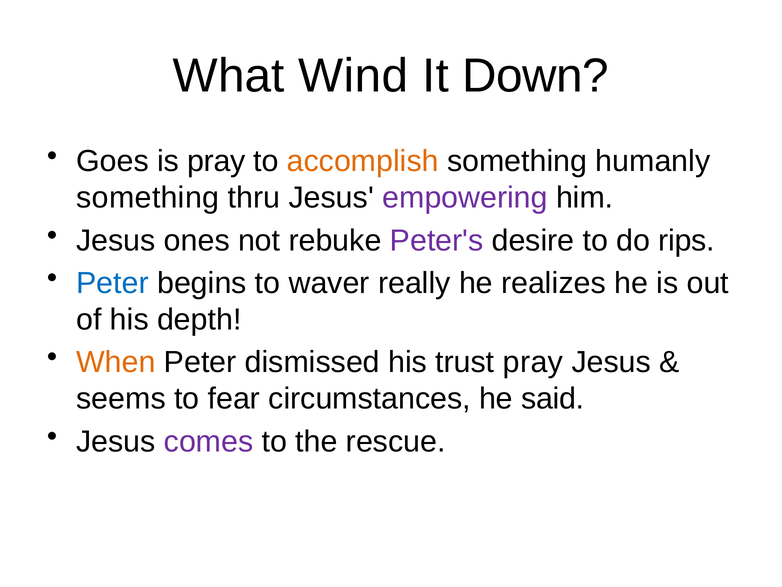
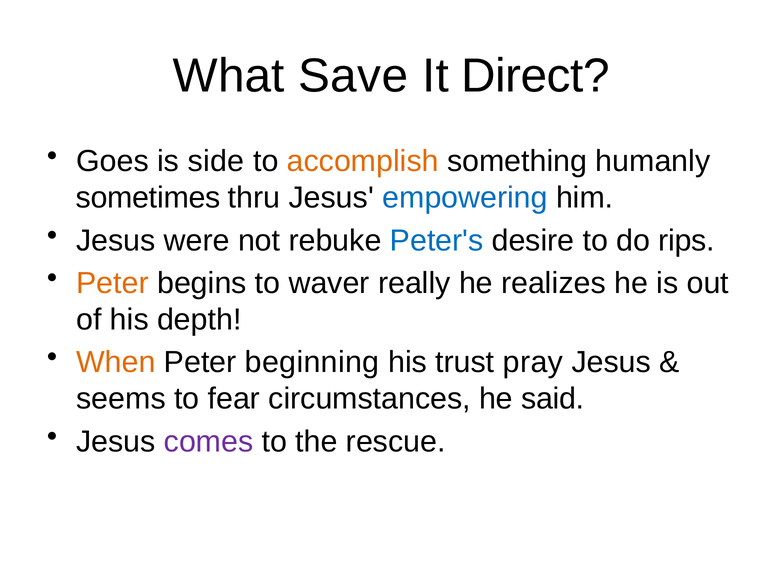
Wind: Wind -> Save
Down: Down -> Direct
is pray: pray -> side
something at (148, 198): something -> sometimes
empowering colour: purple -> blue
ones: ones -> were
Peter's colour: purple -> blue
Peter at (113, 283) colour: blue -> orange
dismissed: dismissed -> beginning
